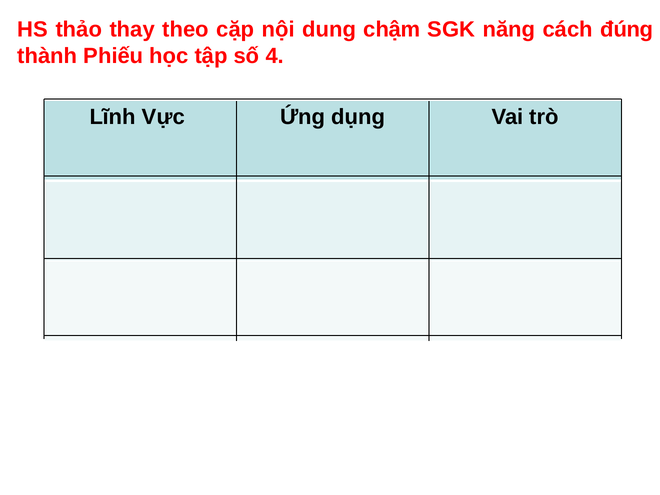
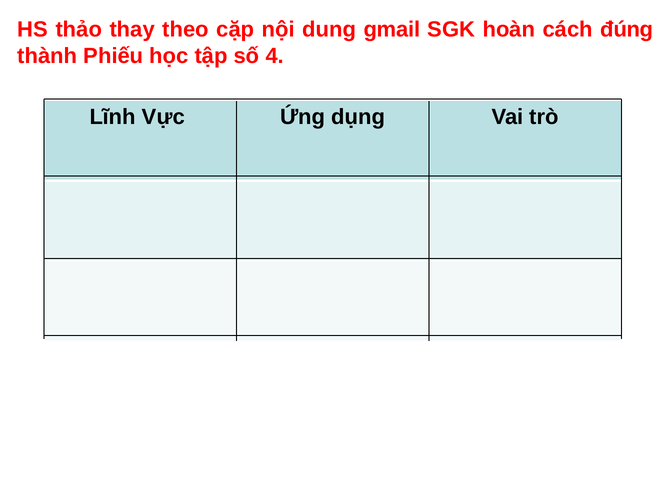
chậm: chậm -> gmail
năng: năng -> hoàn
